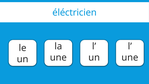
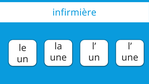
éléctricien: éléctricien -> infirmière
